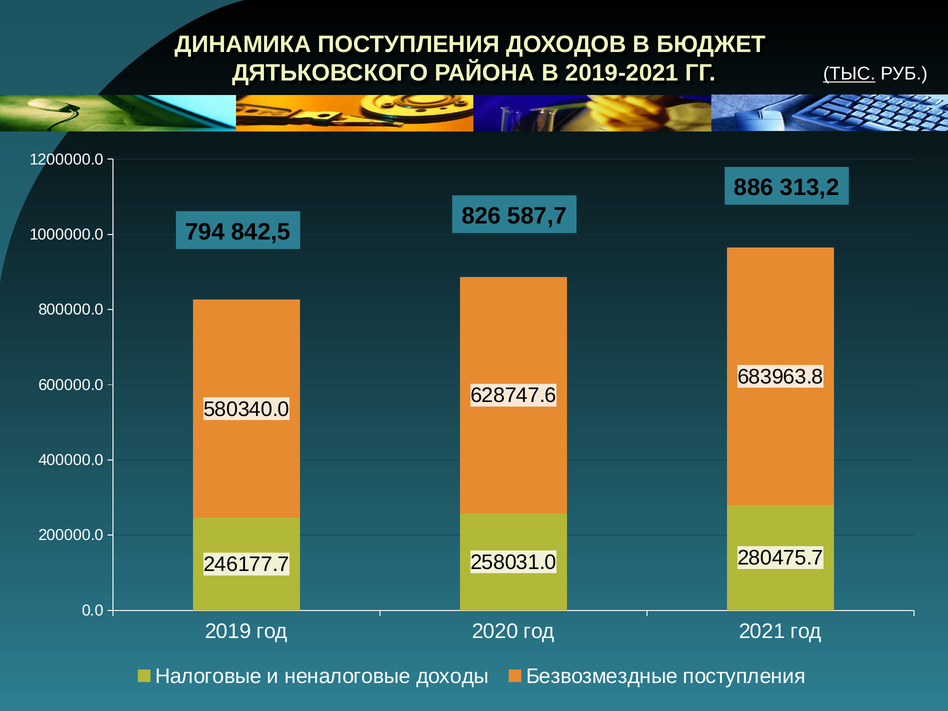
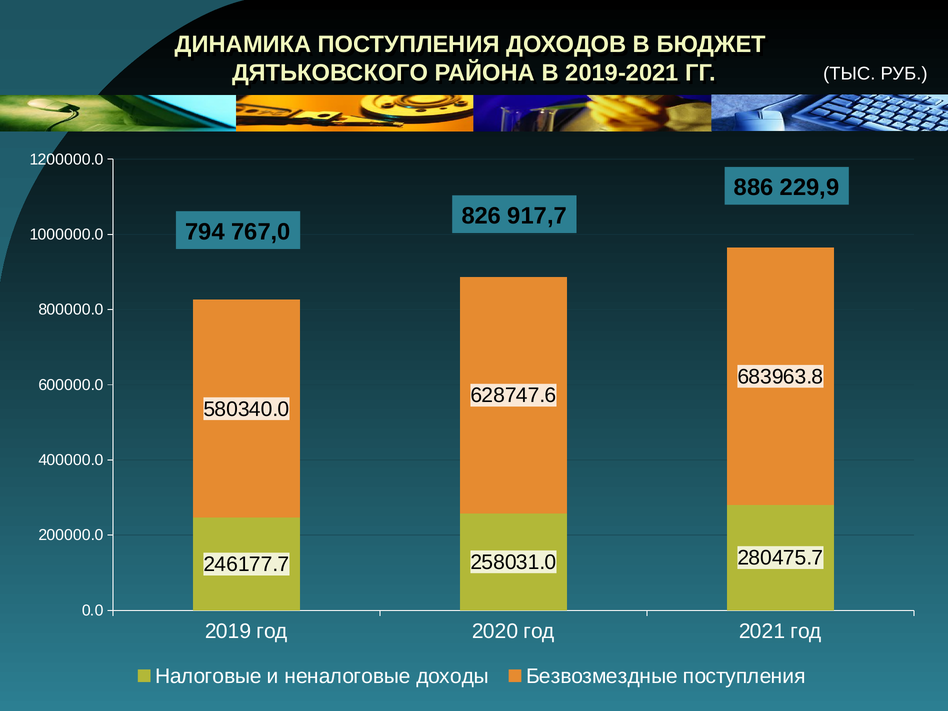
ТЫС underline: present -> none
313,2: 313,2 -> 229,9
587,7: 587,7 -> 917,7
842,5: 842,5 -> 767,0
